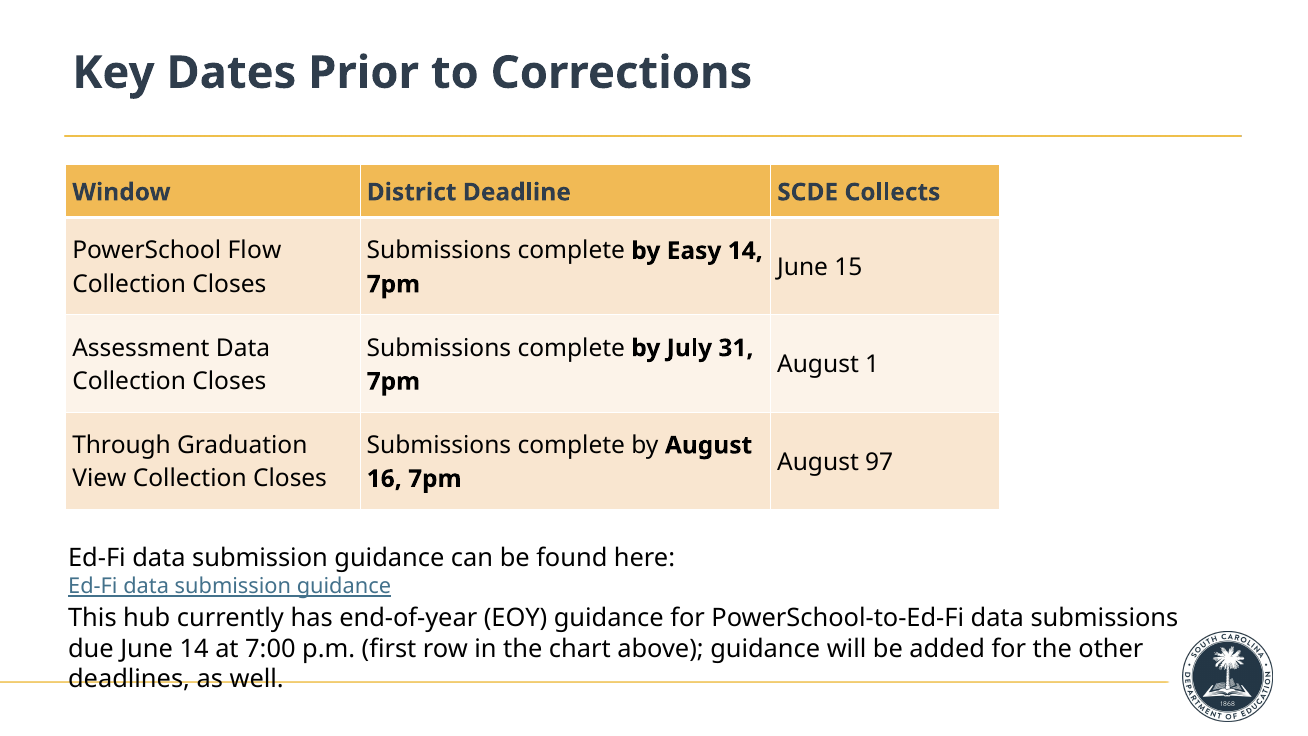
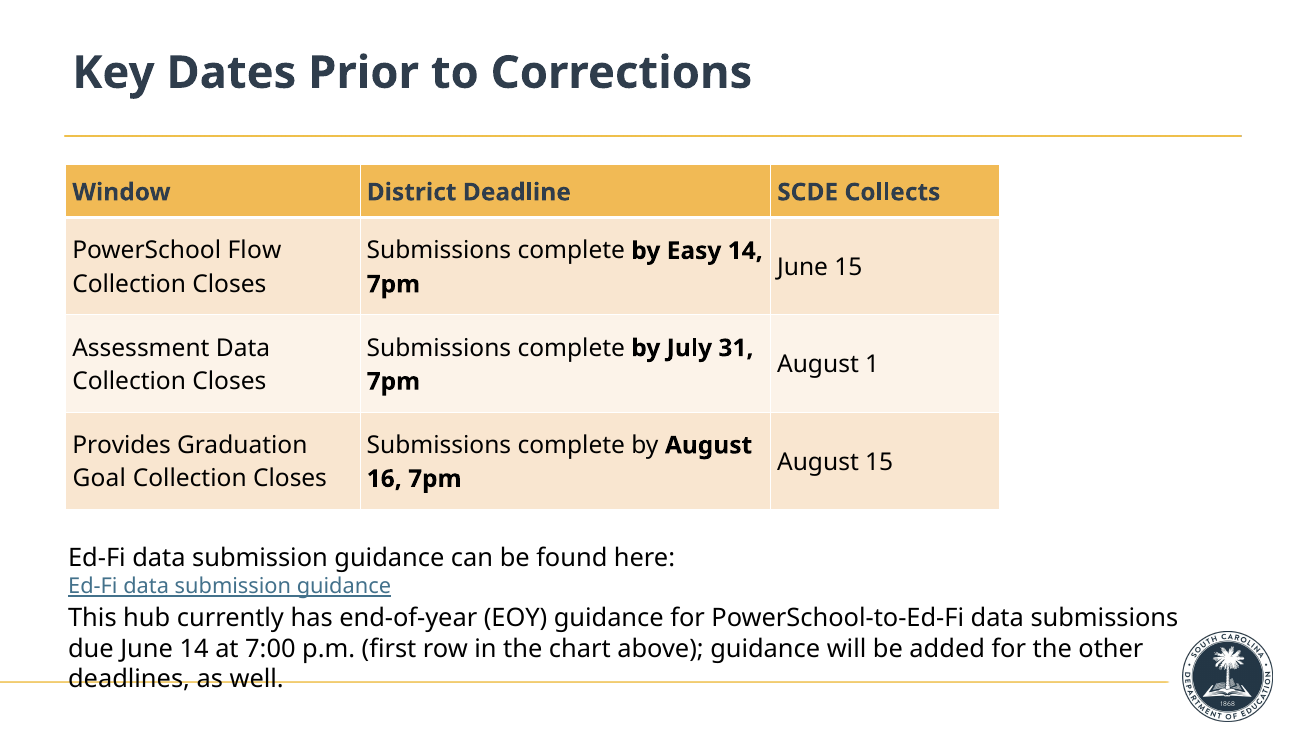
Through: Through -> Provides
August 97: 97 -> 15
View: View -> Goal
